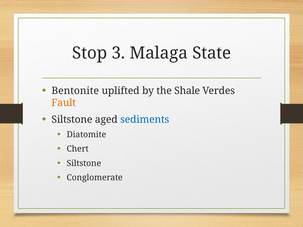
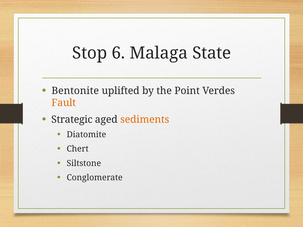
3: 3 -> 6
Shale: Shale -> Point
Siltstone at (72, 120): Siltstone -> Strategic
sediments colour: blue -> orange
